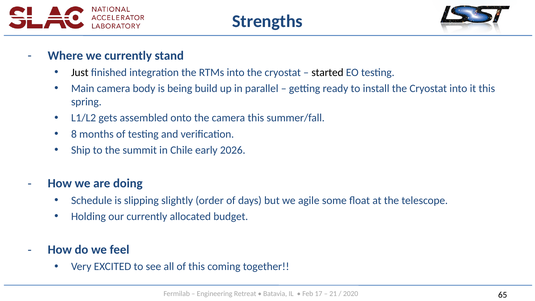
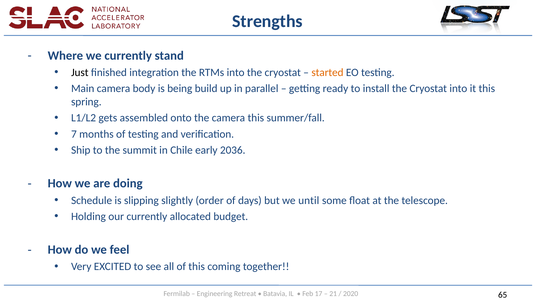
started colour: black -> orange
8: 8 -> 7
2026: 2026 -> 2036
agile: agile -> until
